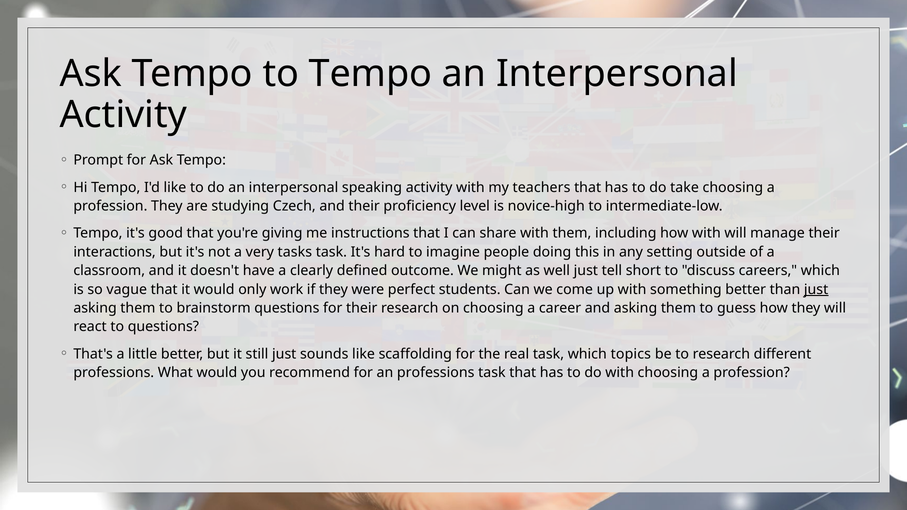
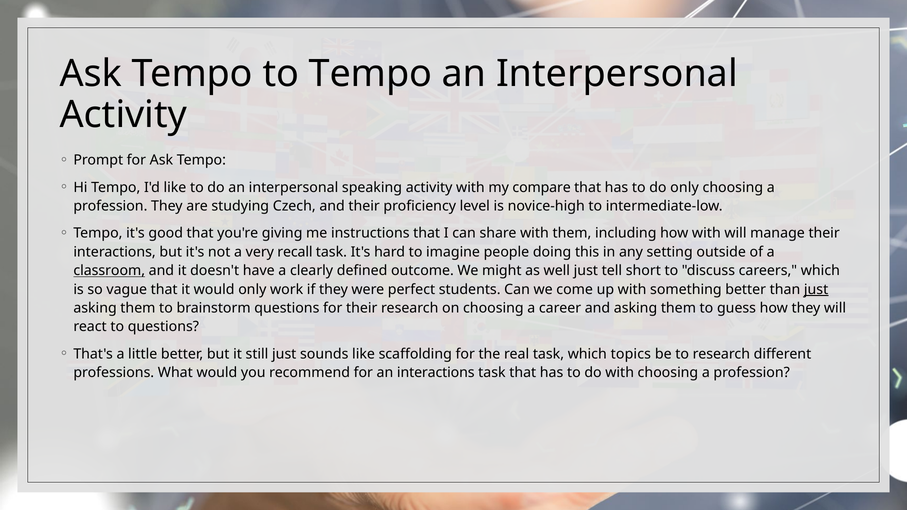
teachers: teachers -> compare
do take: take -> only
tasks: tasks -> recall
classroom underline: none -> present
an professions: professions -> interactions
